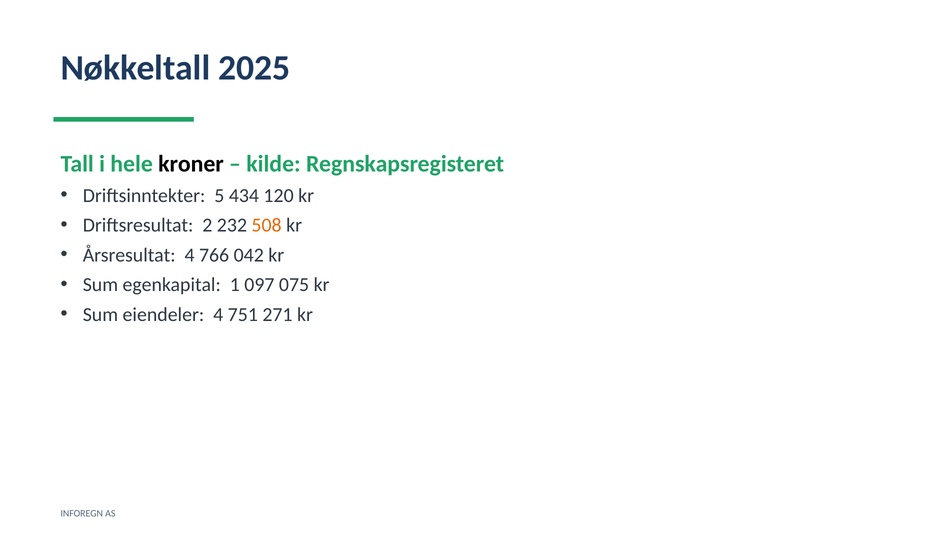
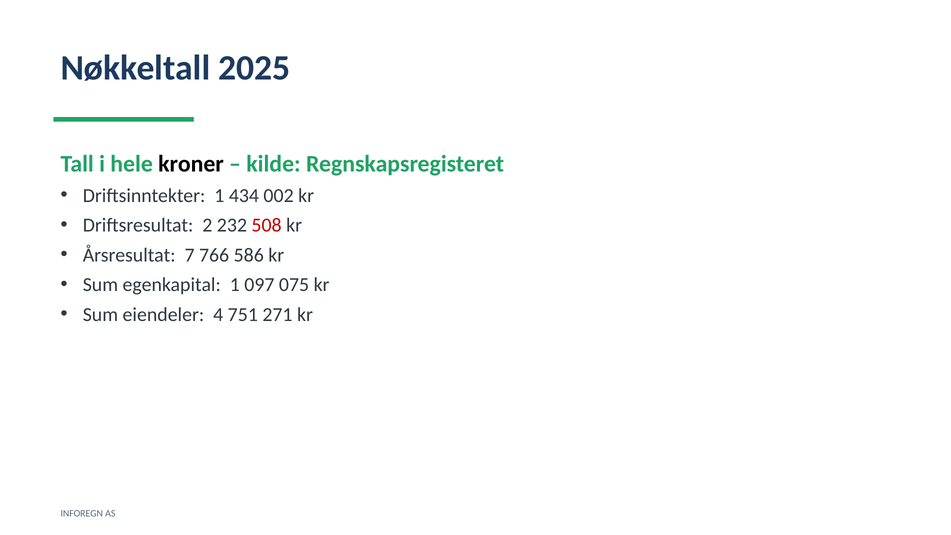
Driftsinntekter 5: 5 -> 1
120: 120 -> 002
508 colour: orange -> red
Årsresultat 4: 4 -> 7
042: 042 -> 586
